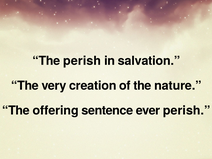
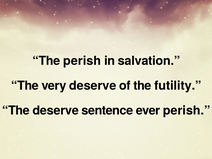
very creation: creation -> deserve
nature: nature -> futility
The offering: offering -> deserve
